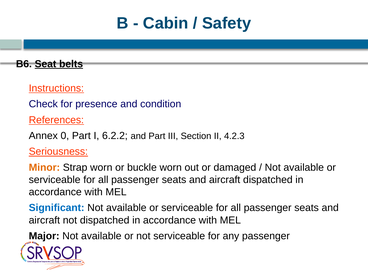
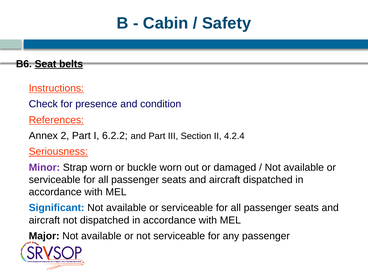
0: 0 -> 2
4.2.3: 4.2.3 -> 4.2.4
Minor colour: orange -> purple
